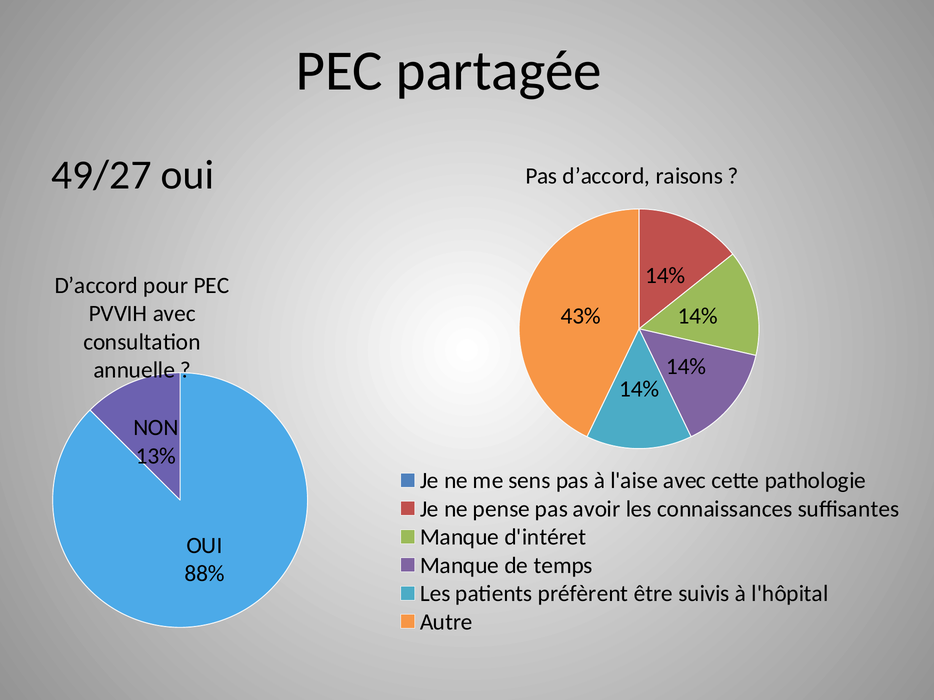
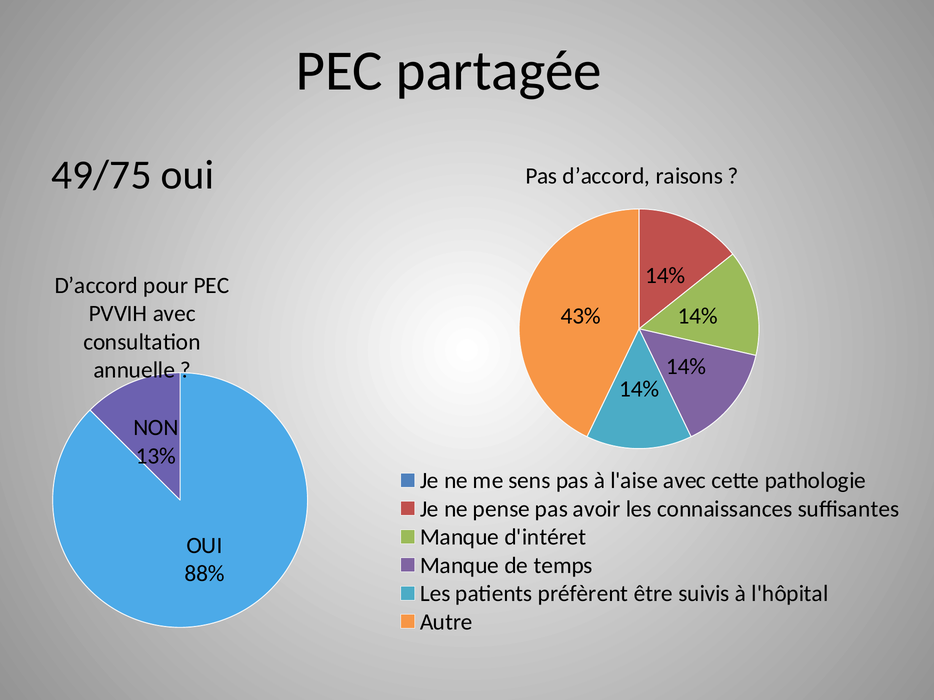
49/27: 49/27 -> 49/75
